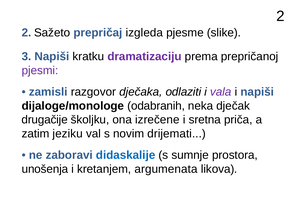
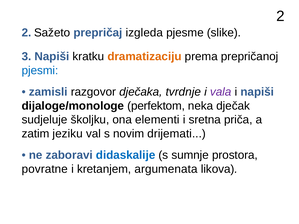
dramatizaciju colour: purple -> orange
pjesmi colour: purple -> blue
odlaziti: odlaziti -> tvrdnje
odabranih: odabranih -> perfektom
drugačije: drugačije -> sudjeluje
izrečene: izrečene -> elementi
unošenja: unošenja -> povratne
